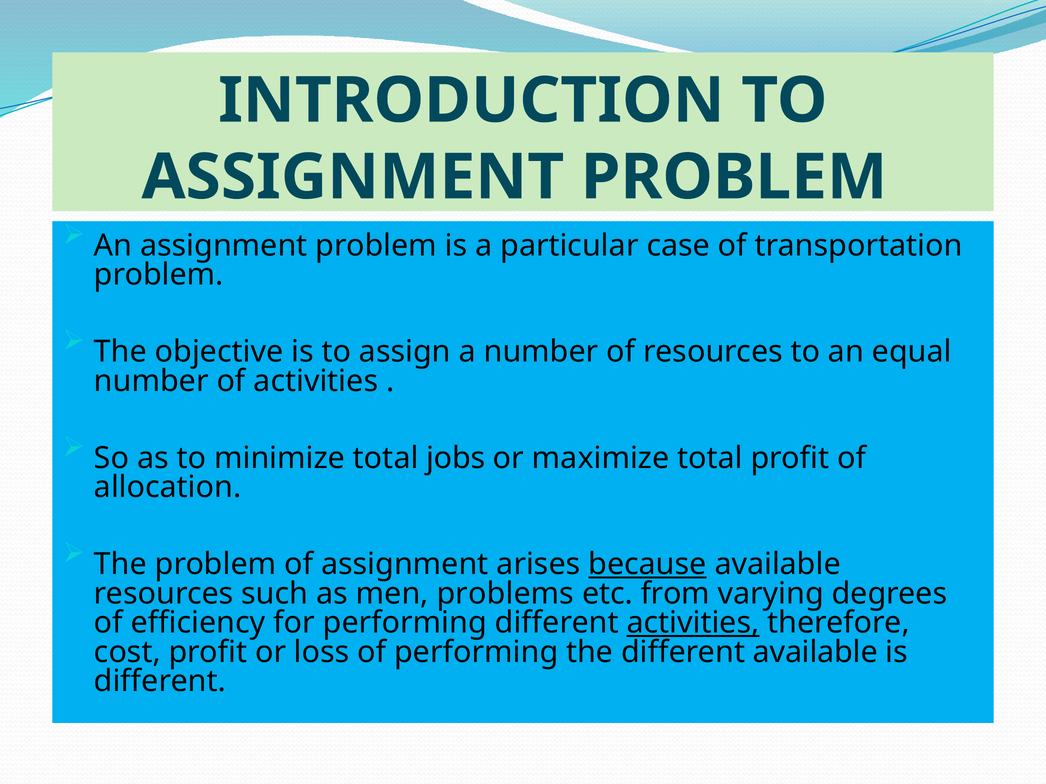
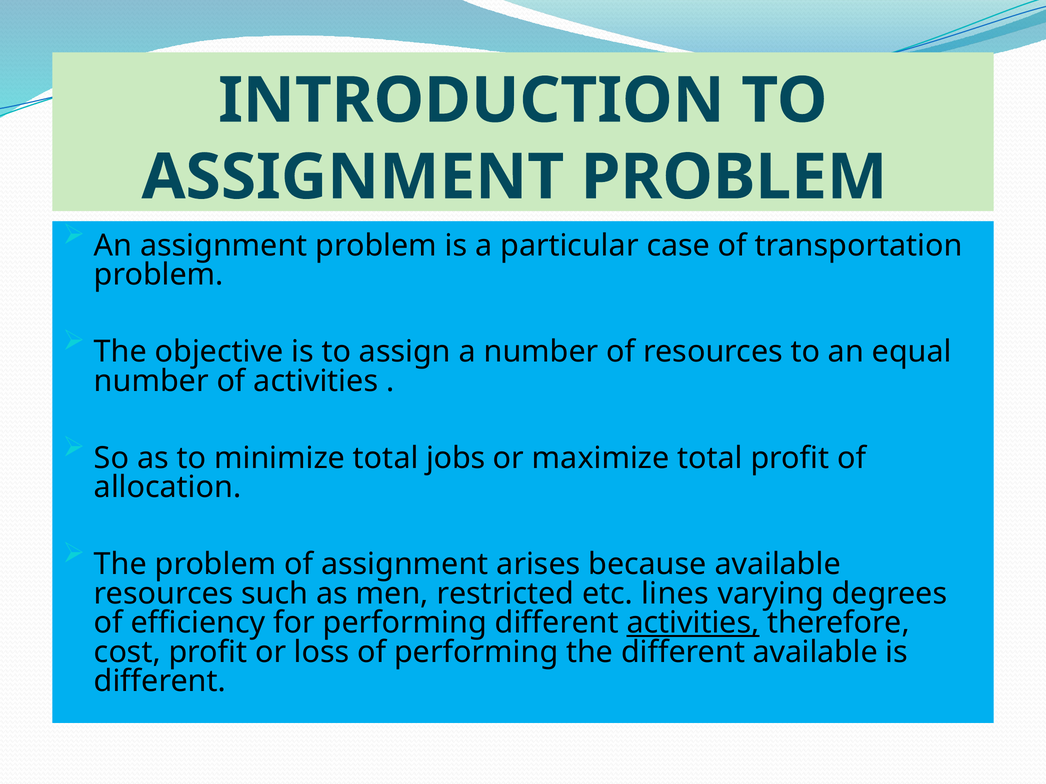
because underline: present -> none
problems: problems -> restricted
from: from -> lines
